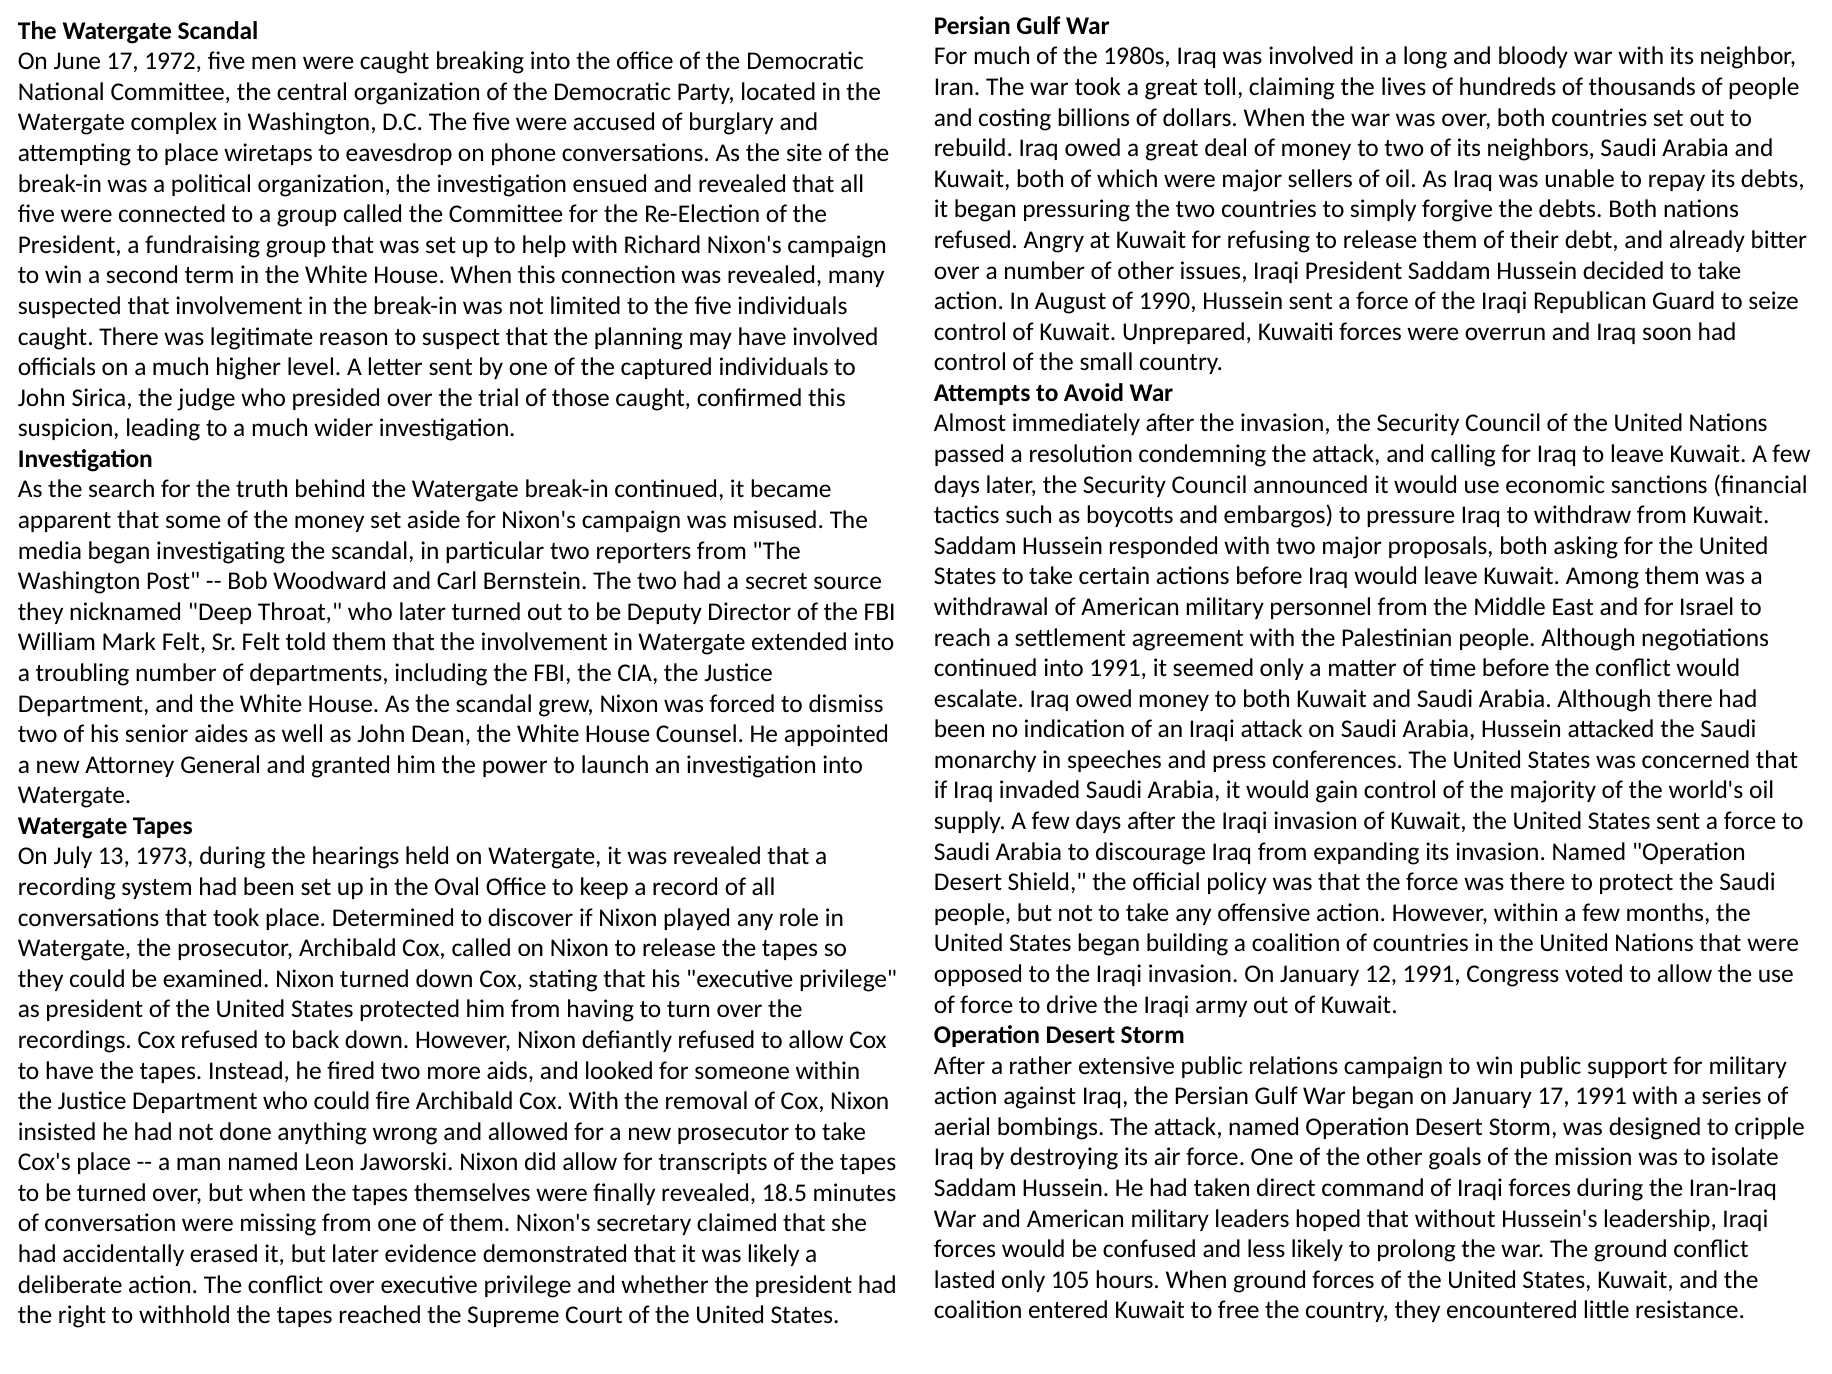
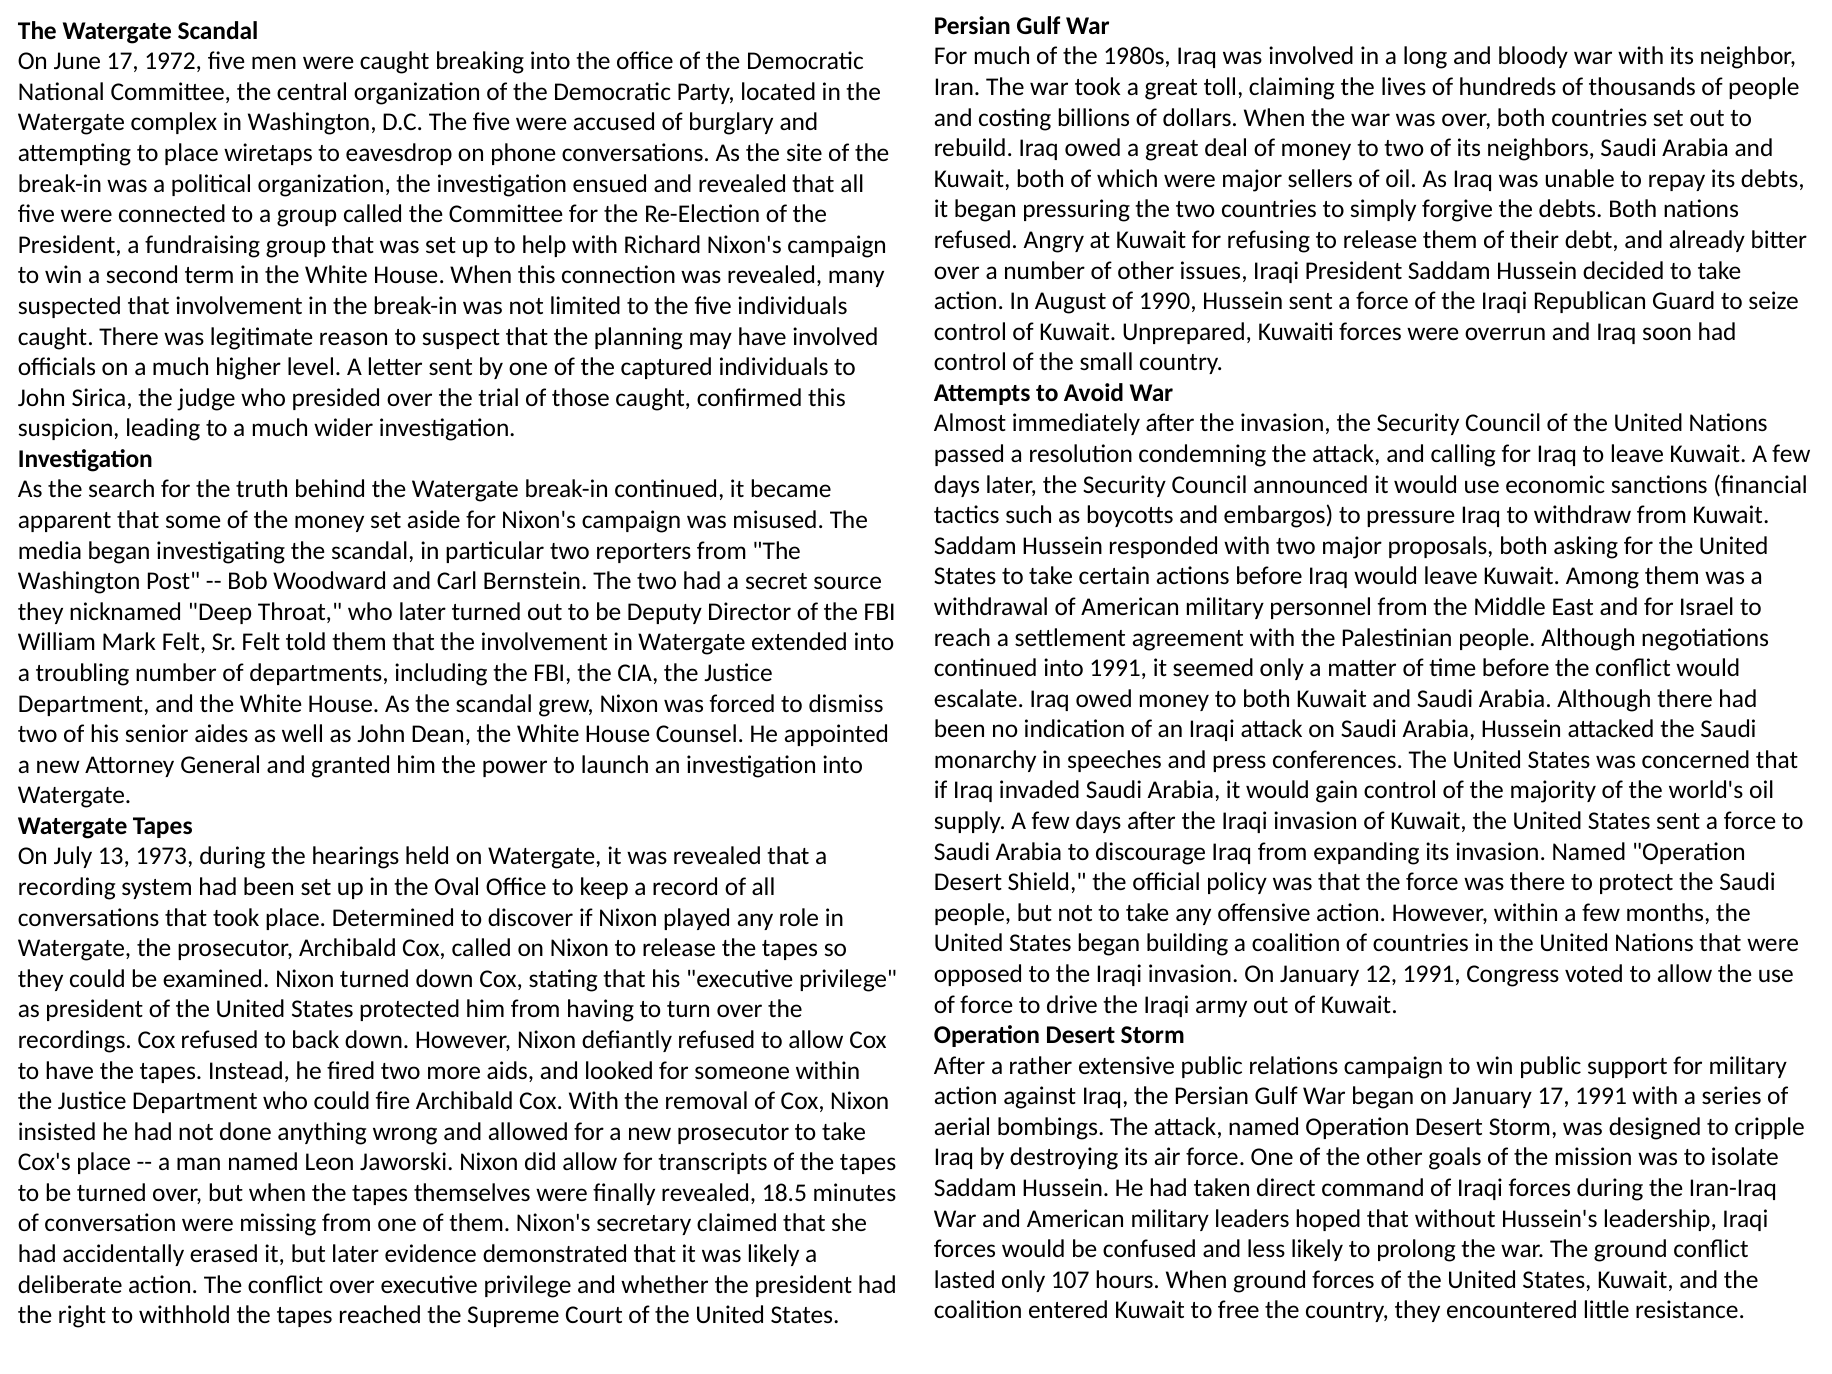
105: 105 -> 107
